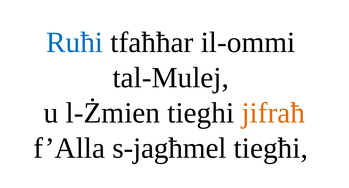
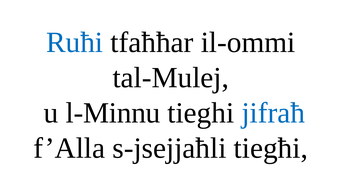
l-Żmien: l-Żmien -> l-Minnu
jifraħ colour: orange -> blue
s-jagħmel: s-jagħmel -> s-jsejjaħli
